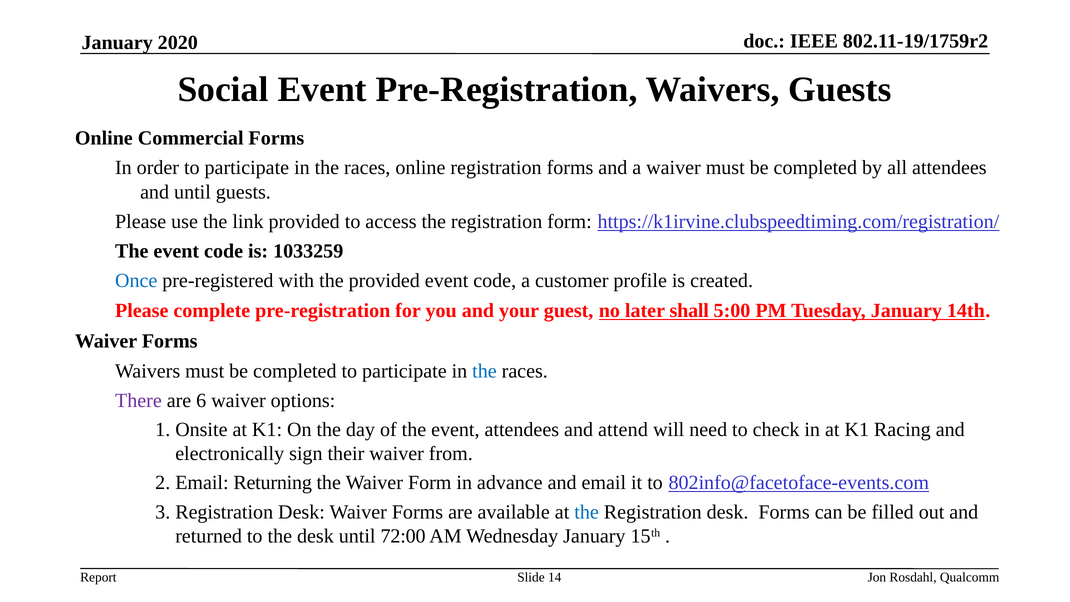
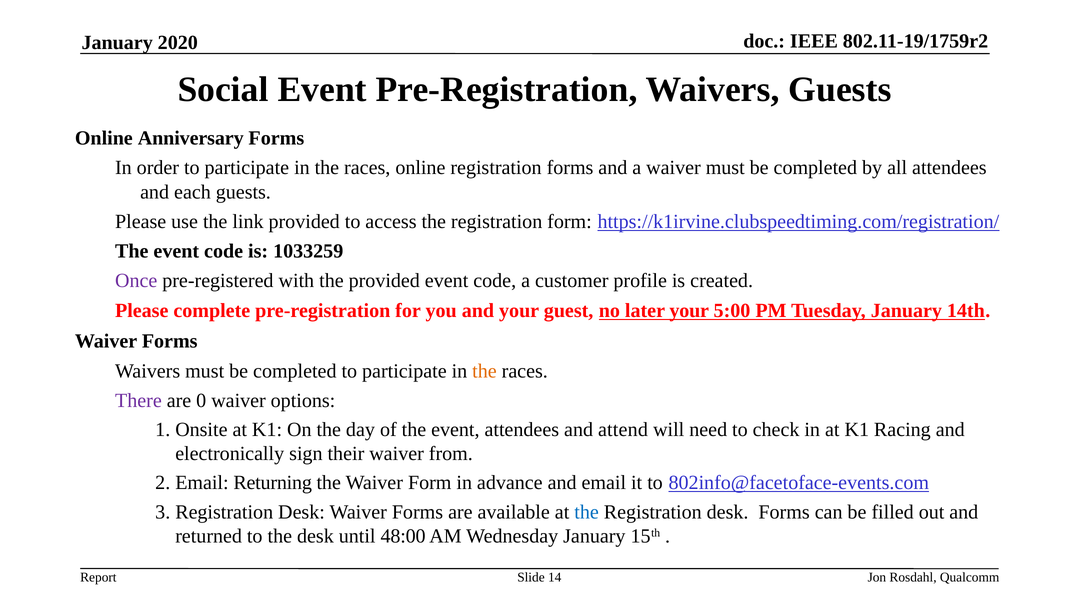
Commercial: Commercial -> Anniversary
and until: until -> each
Once colour: blue -> purple
later shall: shall -> your
the at (484, 371) colour: blue -> orange
6: 6 -> 0
72:00: 72:00 -> 48:00
